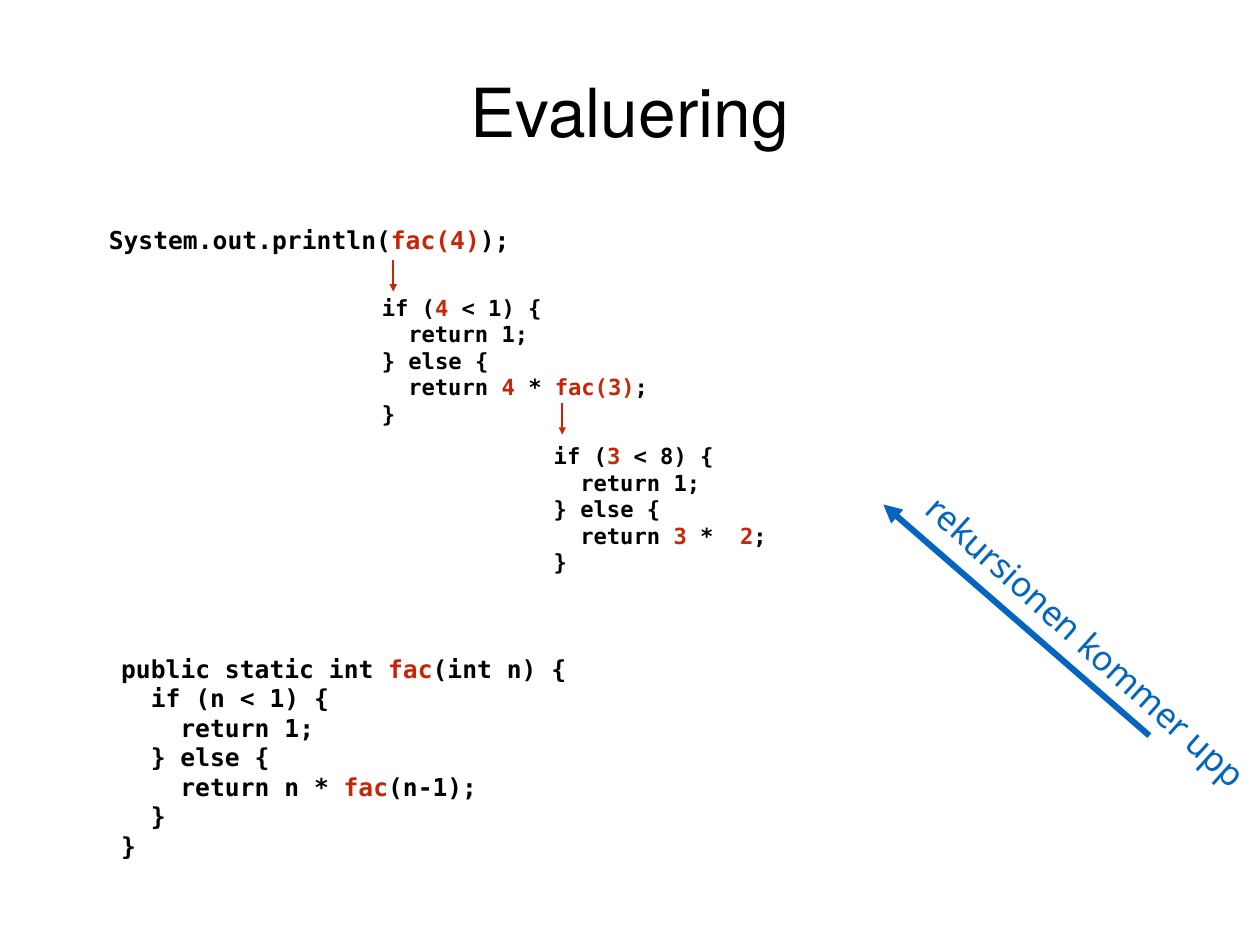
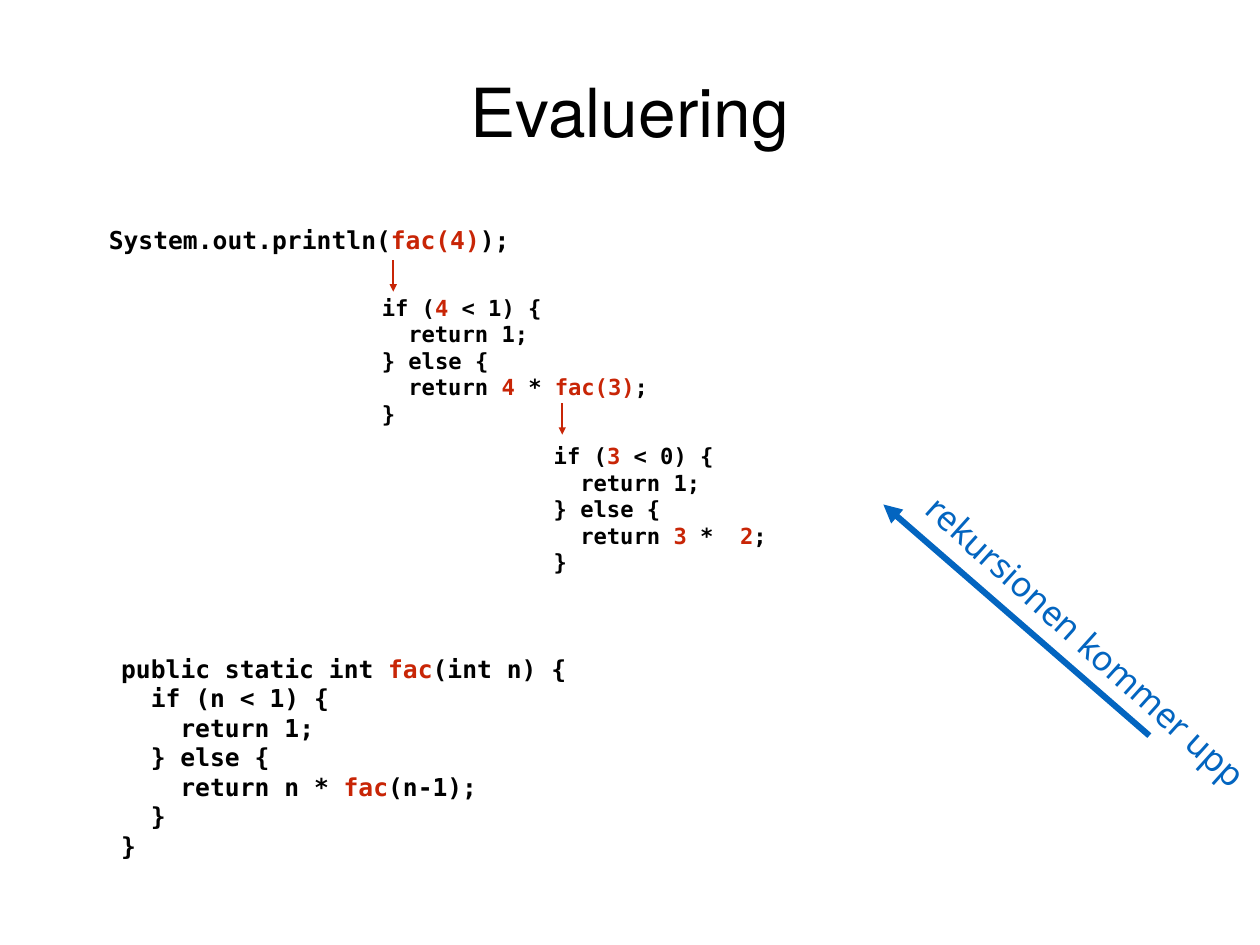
8: 8 -> 0
